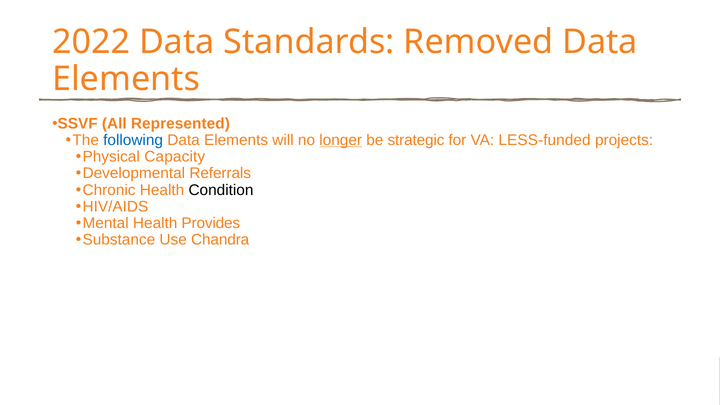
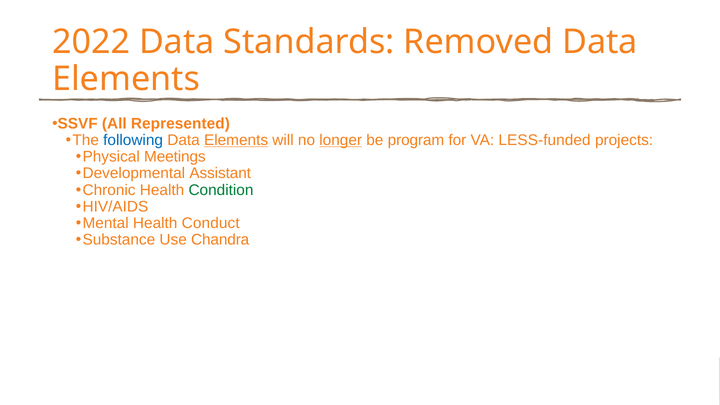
Elements at (236, 140) underline: none -> present
strategic: strategic -> program
Capacity: Capacity -> Meetings
Referrals: Referrals -> Assistant
Condition colour: black -> green
Provides: Provides -> Conduct
